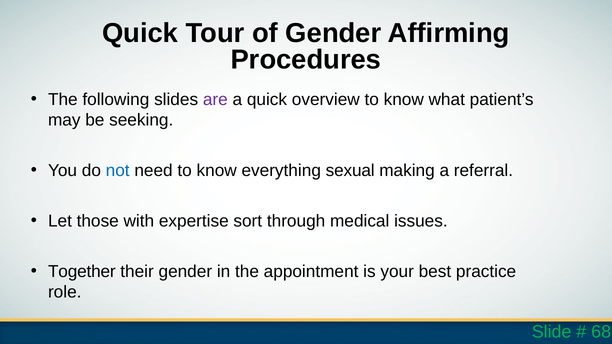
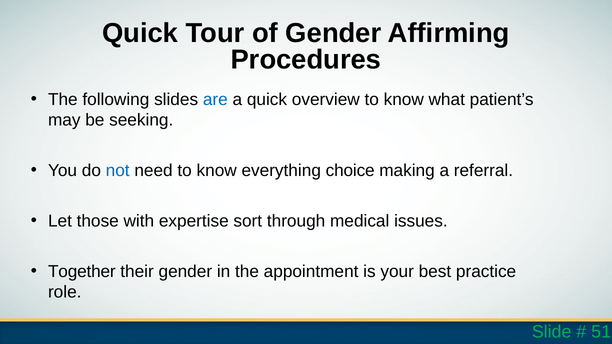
are colour: purple -> blue
sexual: sexual -> choice
68: 68 -> 51
